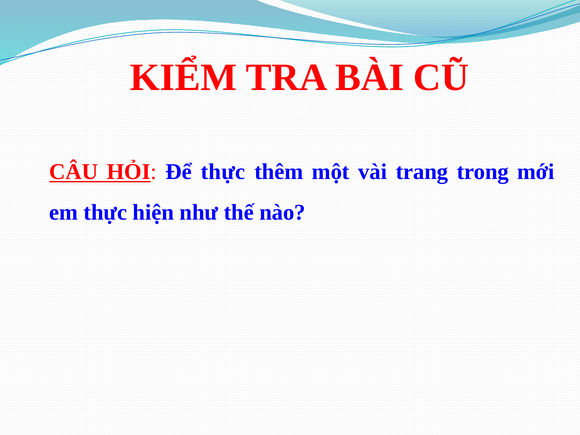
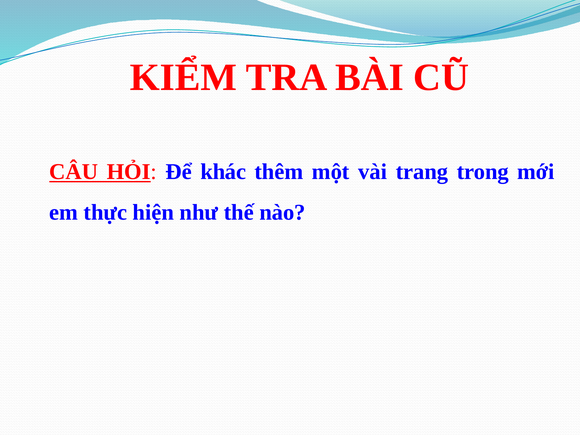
Để thực: thực -> khác
